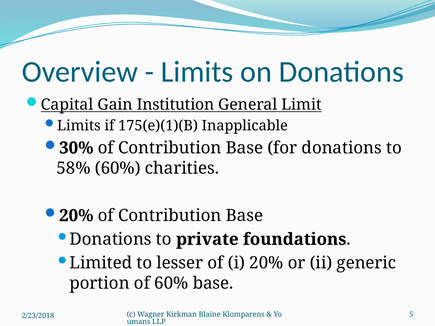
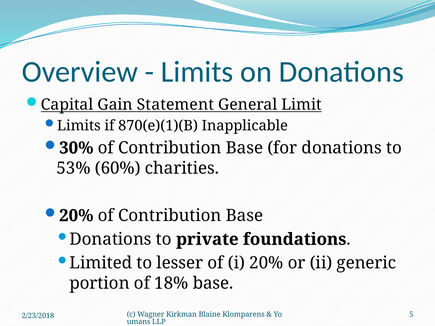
Institution: Institution -> Statement
175(e)(1)(B: 175(e)(1)(B -> 870(e)(1)(B
58%: 58% -> 53%
of 60%: 60% -> 18%
